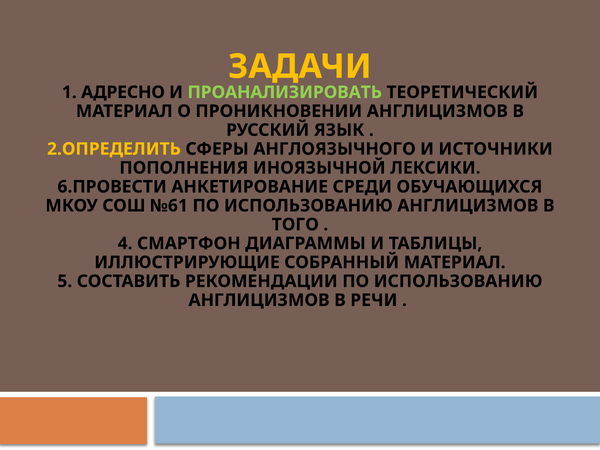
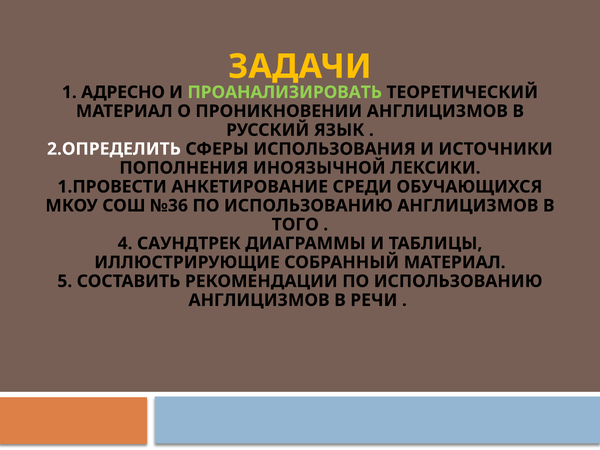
2.ОПРЕДЕЛИТЬ colour: yellow -> white
АНГЛОЯЗЫЧНОГО: АНГЛОЯЗЫЧНОГО -> ИСПОЛЬЗОВАНИЯ
6.ПРОВЕСТИ: 6.ПРОВЕСТИ -> 1.ПРОВЕСТИ
№61: №61 -> №36
СМАРТФОН: СМАРТФОН -> САУНДТРЕК
